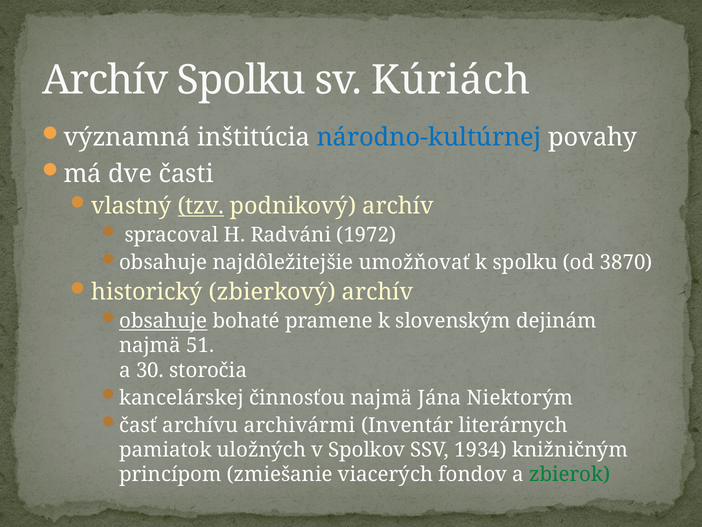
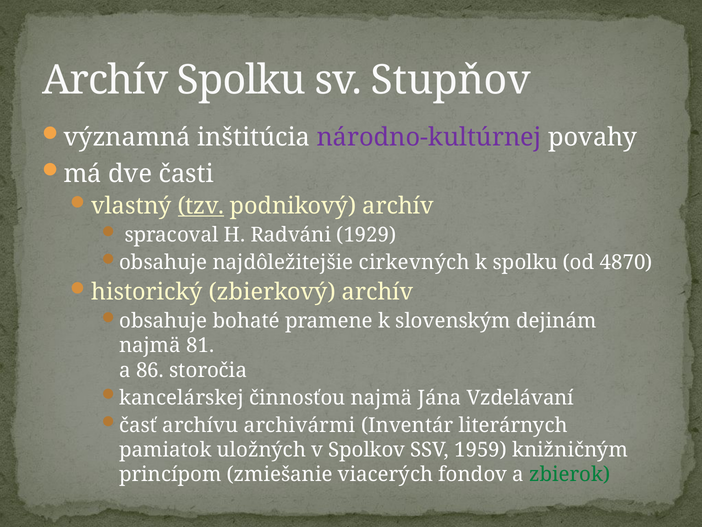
Kúriách: Kúriách -> Stupňov
národno-kultúrnej colour: blue -> purple
1972: 1972 -> 1929
umožňovať: umožňovať -> cirkevných
3870: 3870 -> 4870
obsahuje at (163, 321) underline: present -> none
51: 51 -> 81
30: 30 -> 86
Niektorým: Niektorým -> Vzdelávaní
1934: 1934 -> 1959
